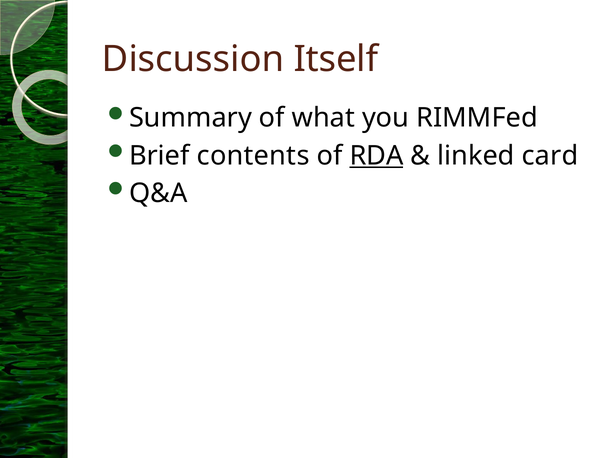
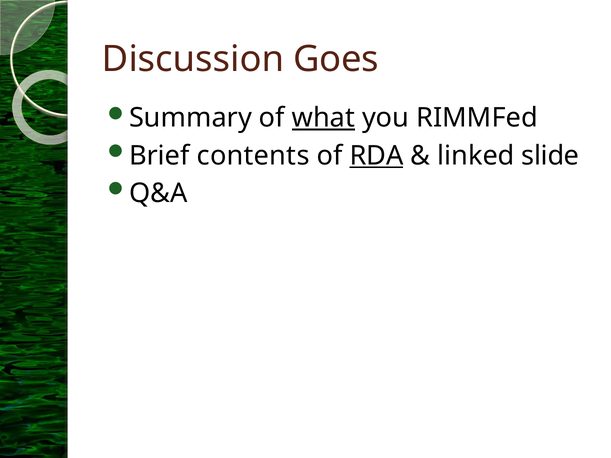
Itself: Itself -> Goes
what underline: none -> present
card: card -> slide
